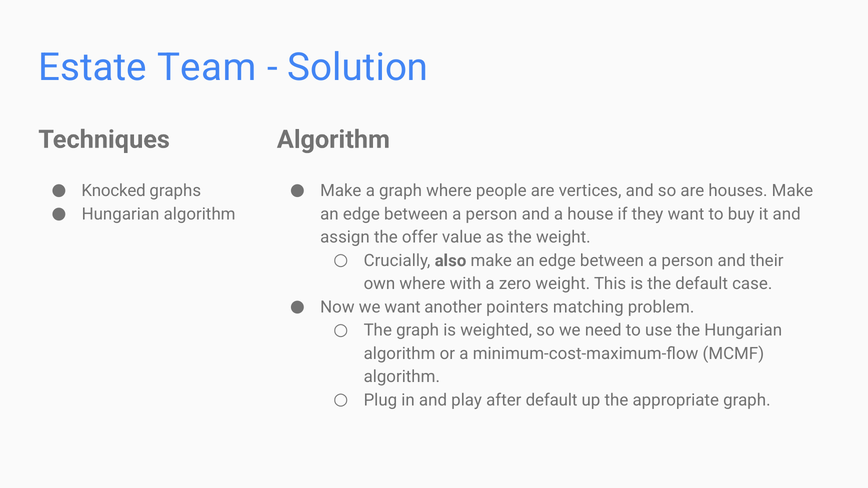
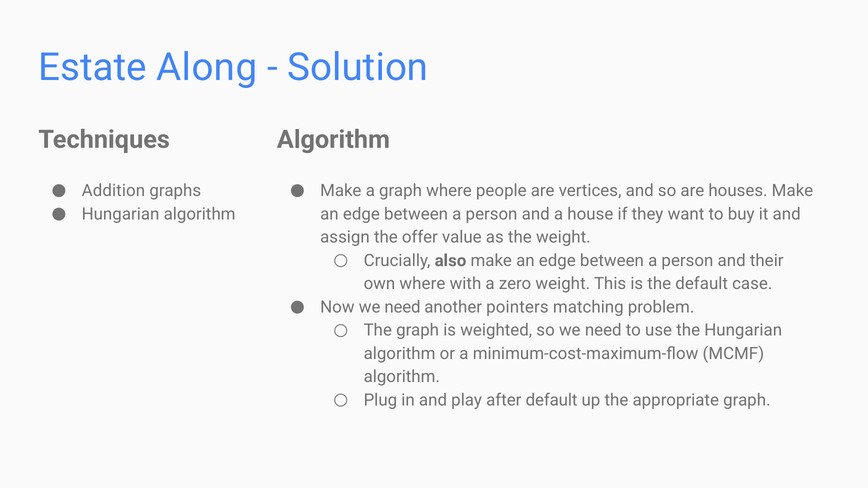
Team: Team -> Along
Knocked: Knocked -> Addition
Now we want: want -> need
